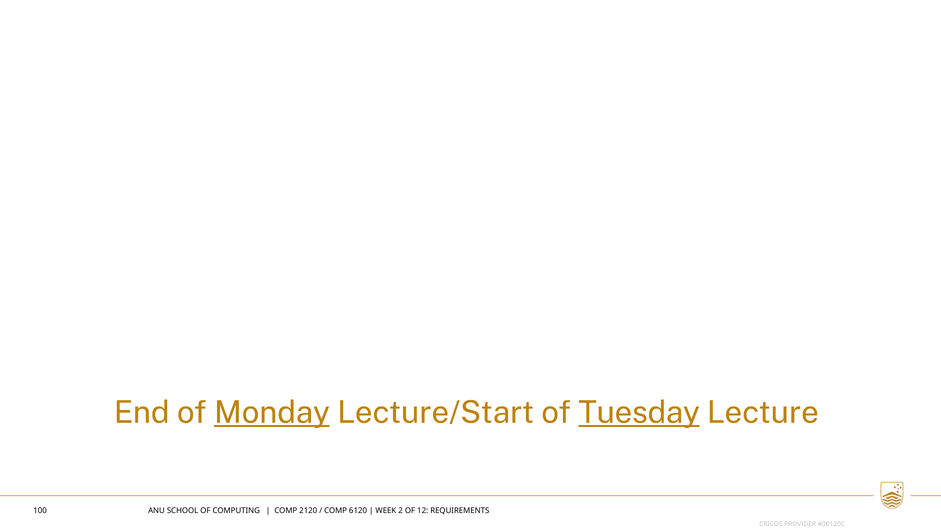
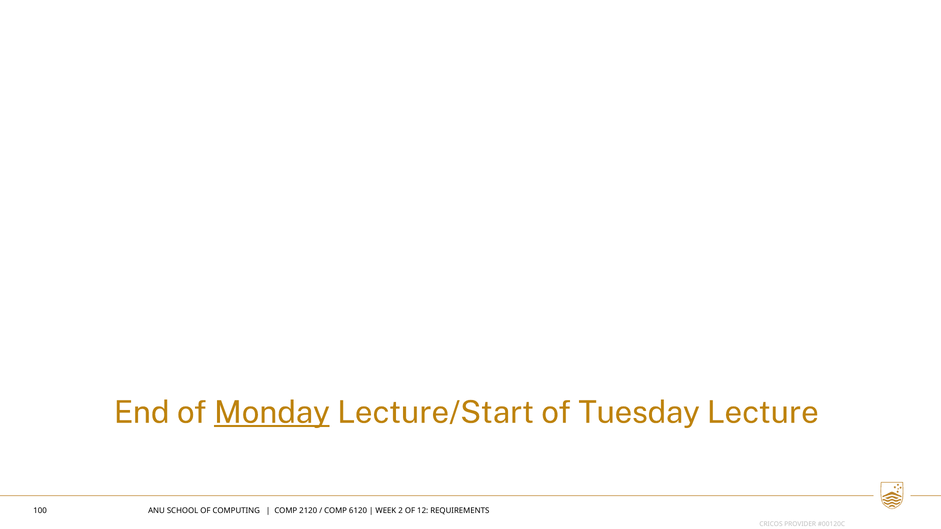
Tuesday underline: present -> none
